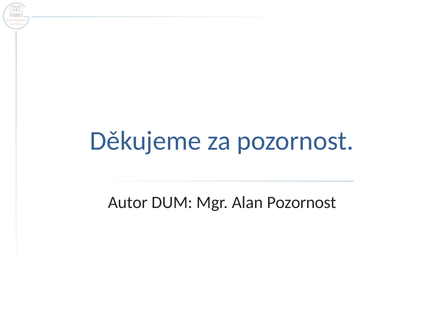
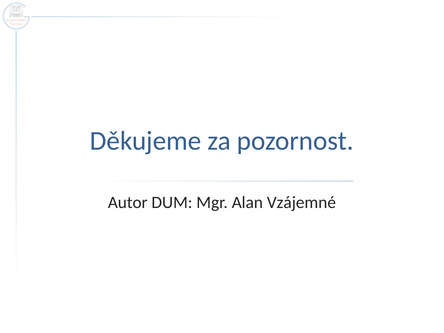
Alan Pozornost: Pozornost -> Vzájemné
